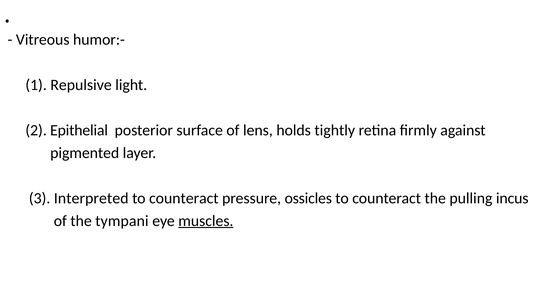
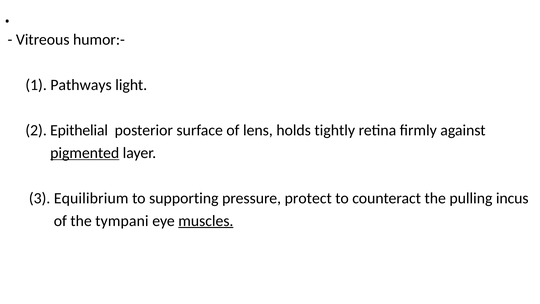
Repulsive: Repulsive -> Pathways
pigmented underline: none -> present
Interpreted: Interpreted -> Equilibrium
counteract at (184, 198): counteract -> supporting
ossicles: ossicles -> protect
